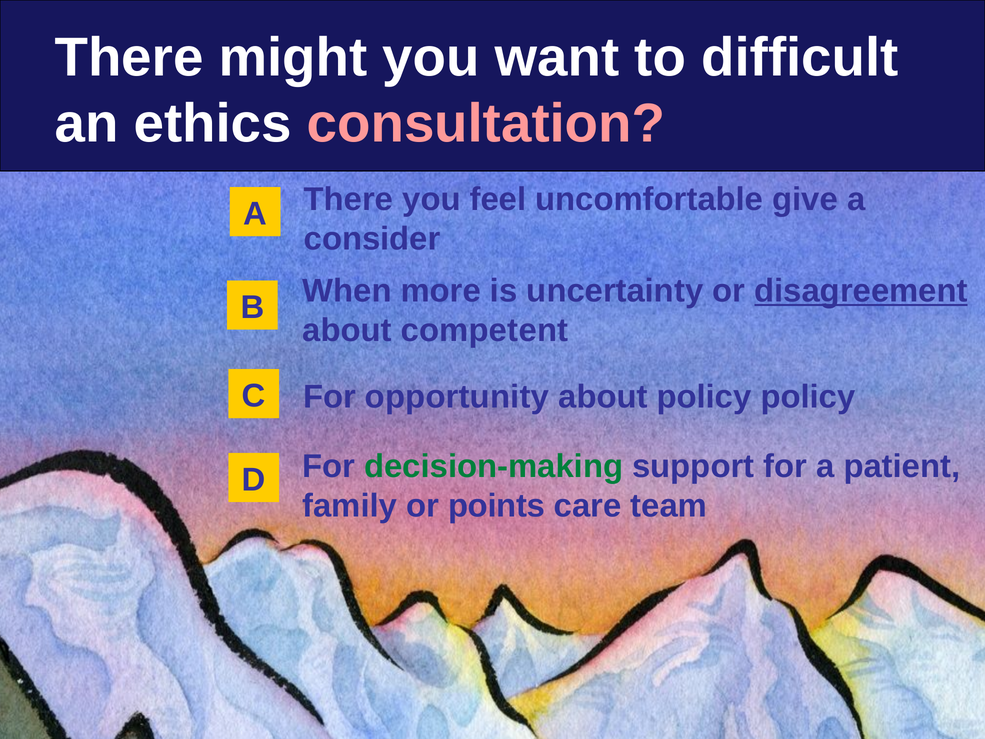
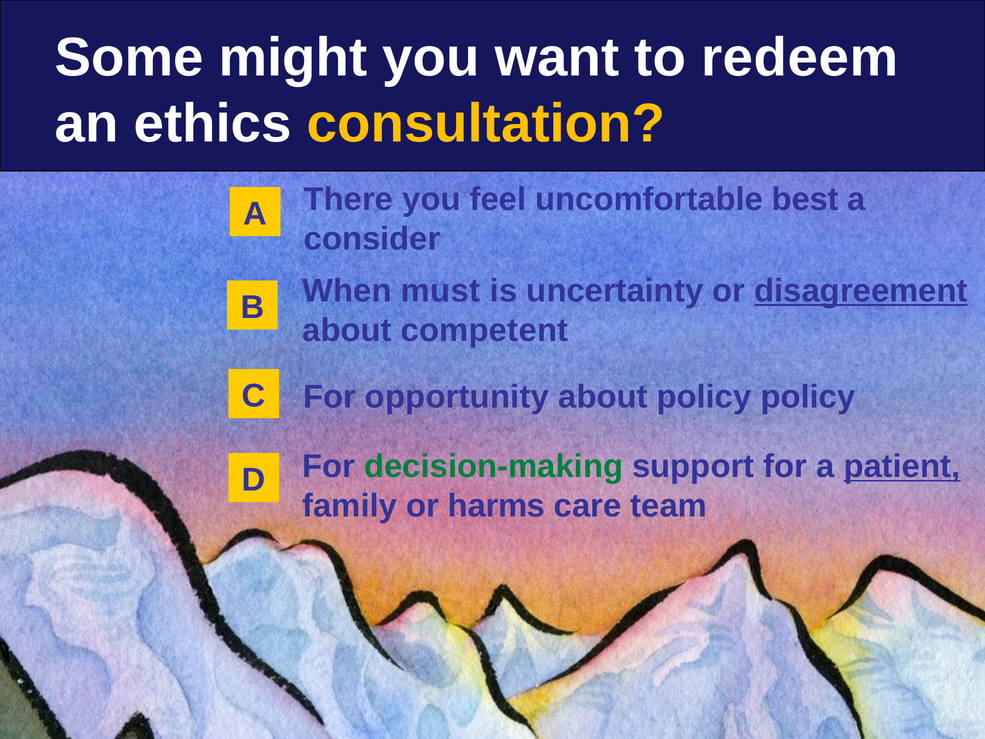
There at (129, 58): There -> Some
difficult: difficult -> redeem
consultation colour: pink -> yellow
give: give -> best
more: more -> must
patient underline: none -> present
points: points -> harms
